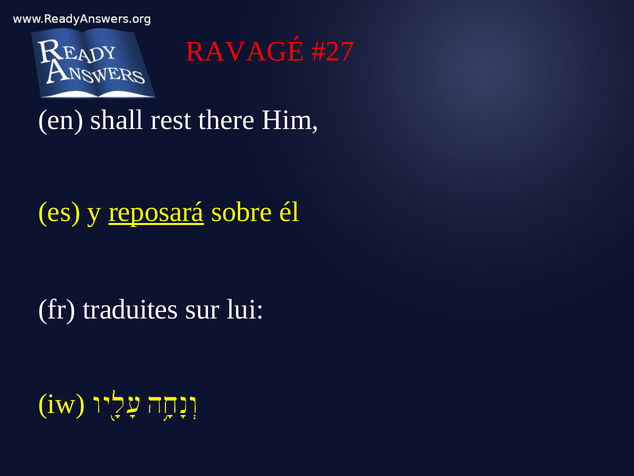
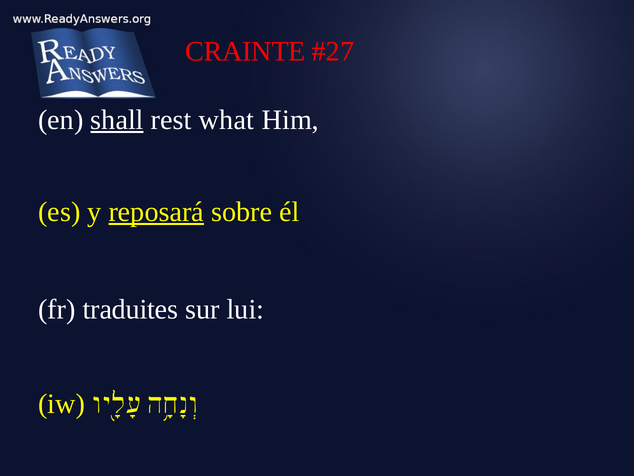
RAVAGÉ: RAVAGÉ -> CRAINTE
shall underline: none -> present
there: there -> what
